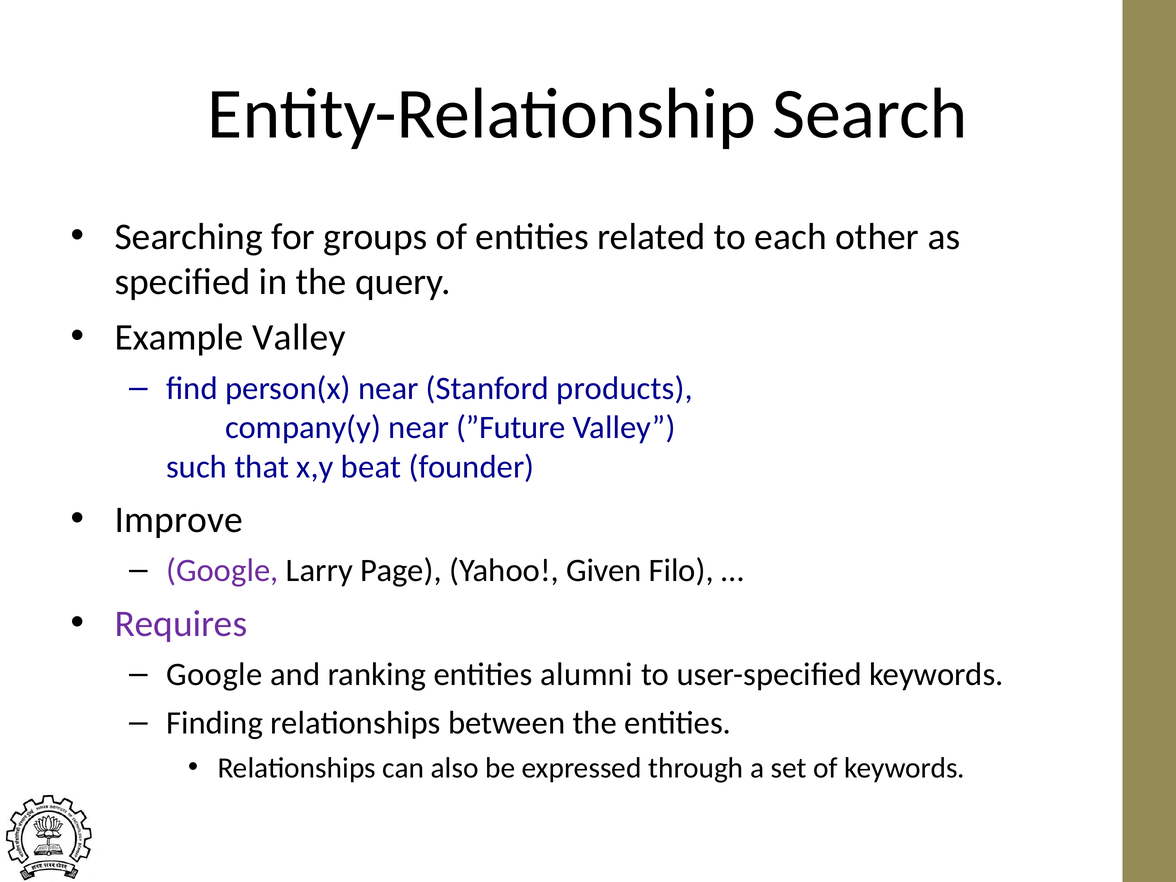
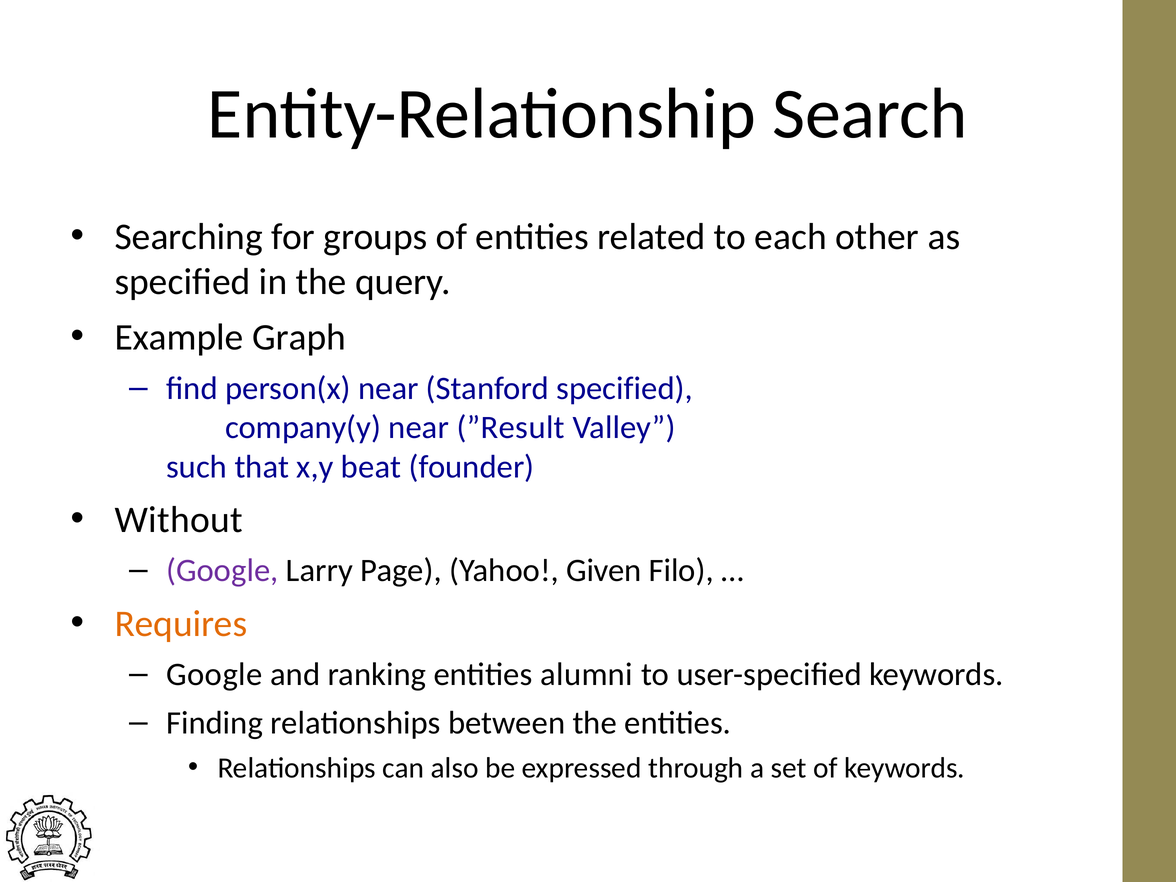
Example Valley: Valley -> Graph
Stanford products: products -> specified
”Future: ”Future -> ”Result
Improve: Improve -> Without
Requires colour: purple -> orange
